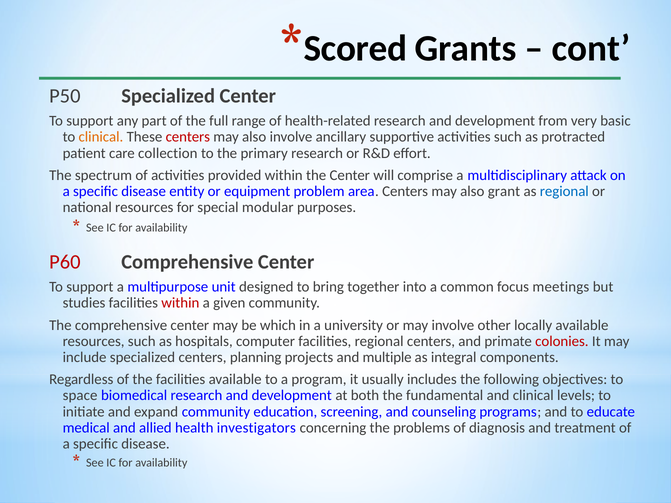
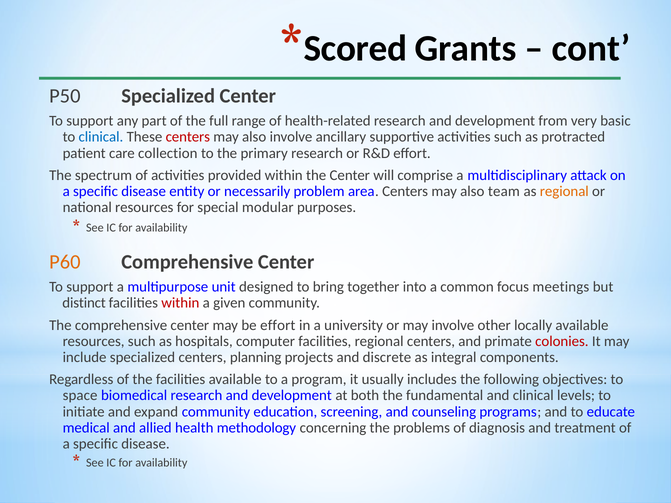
clinical at (101, 137) colour: orange -> blue
equipment: equipment -> necessarily
grant: grant -> team
regional at (564, 192) colour: blue -> orange
P60 colour: red -> orange
studies: studies -> distinct
be which: which -> effort
multiple: multiple -> discrete
investigators: investigators -> methodology
